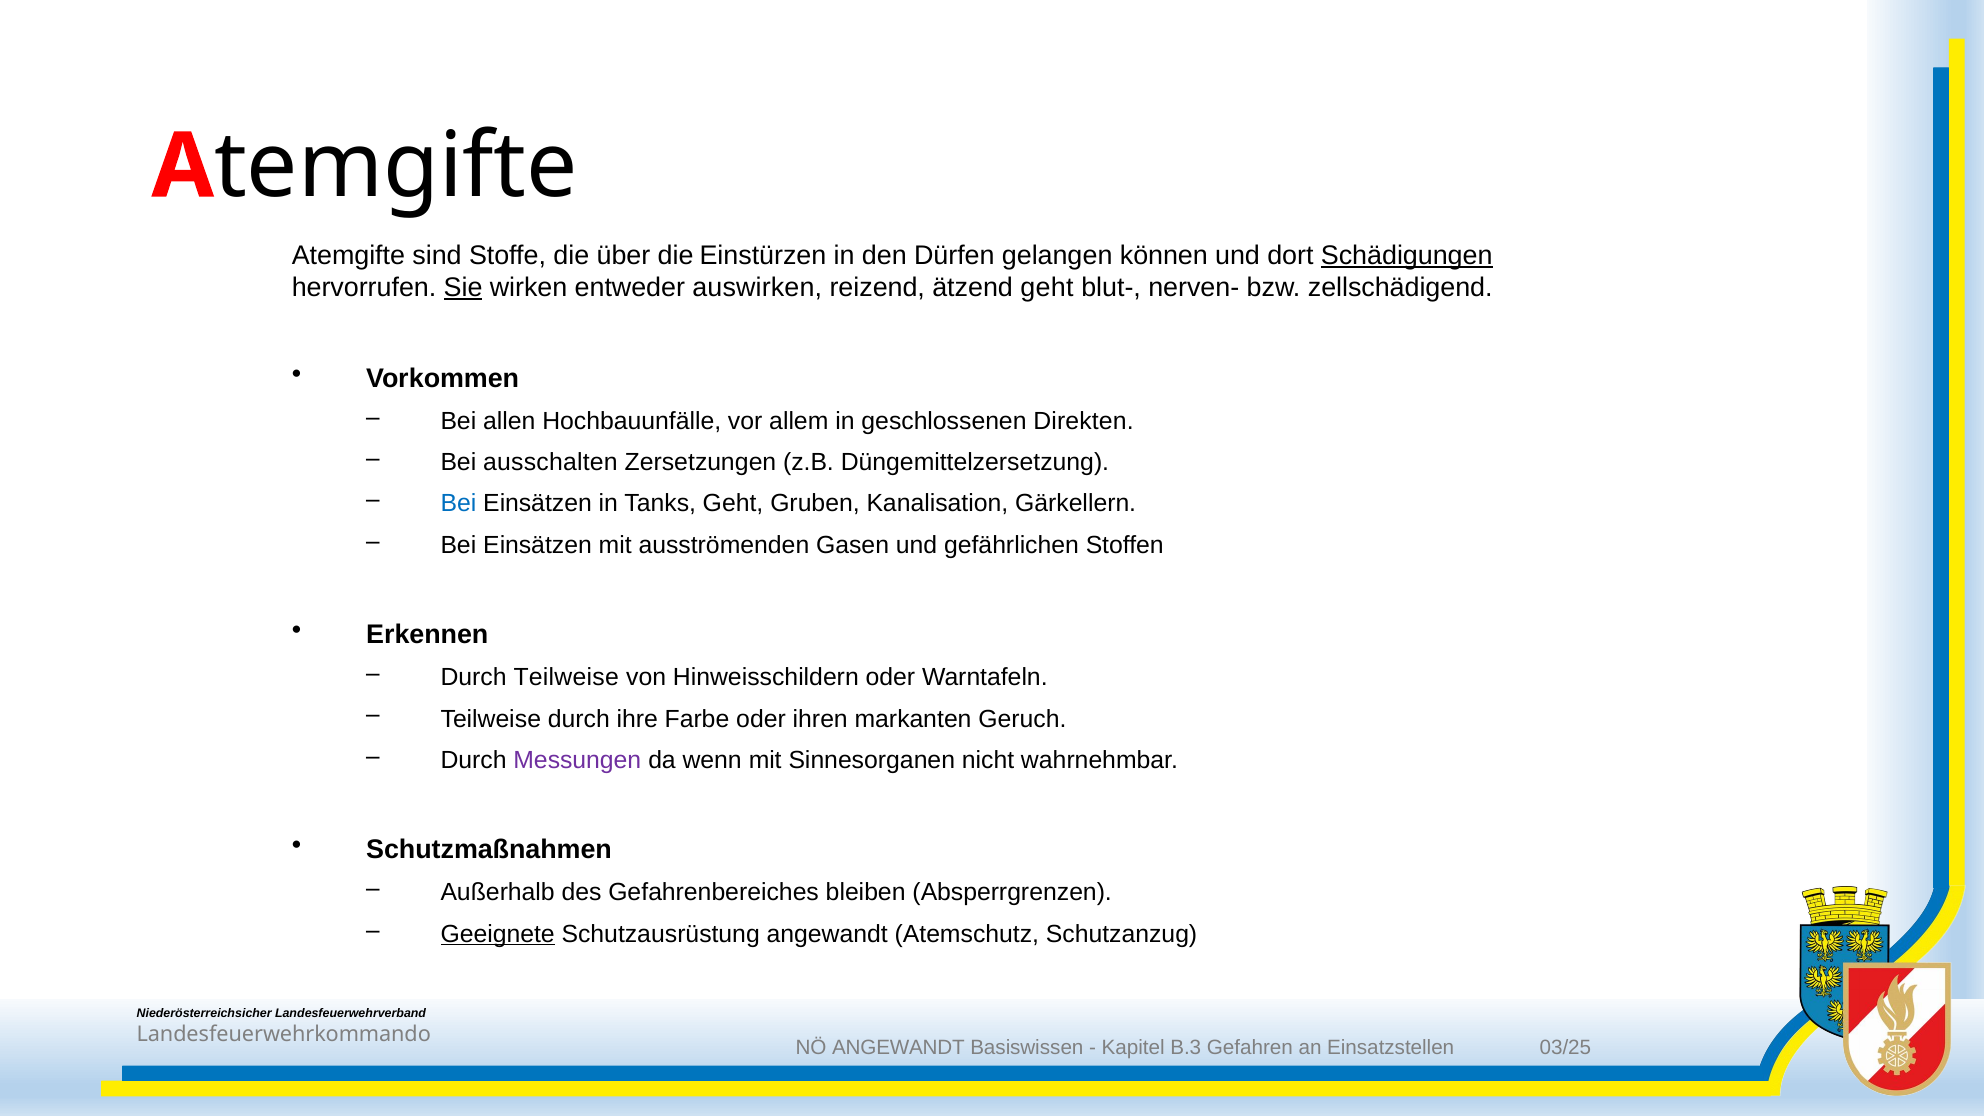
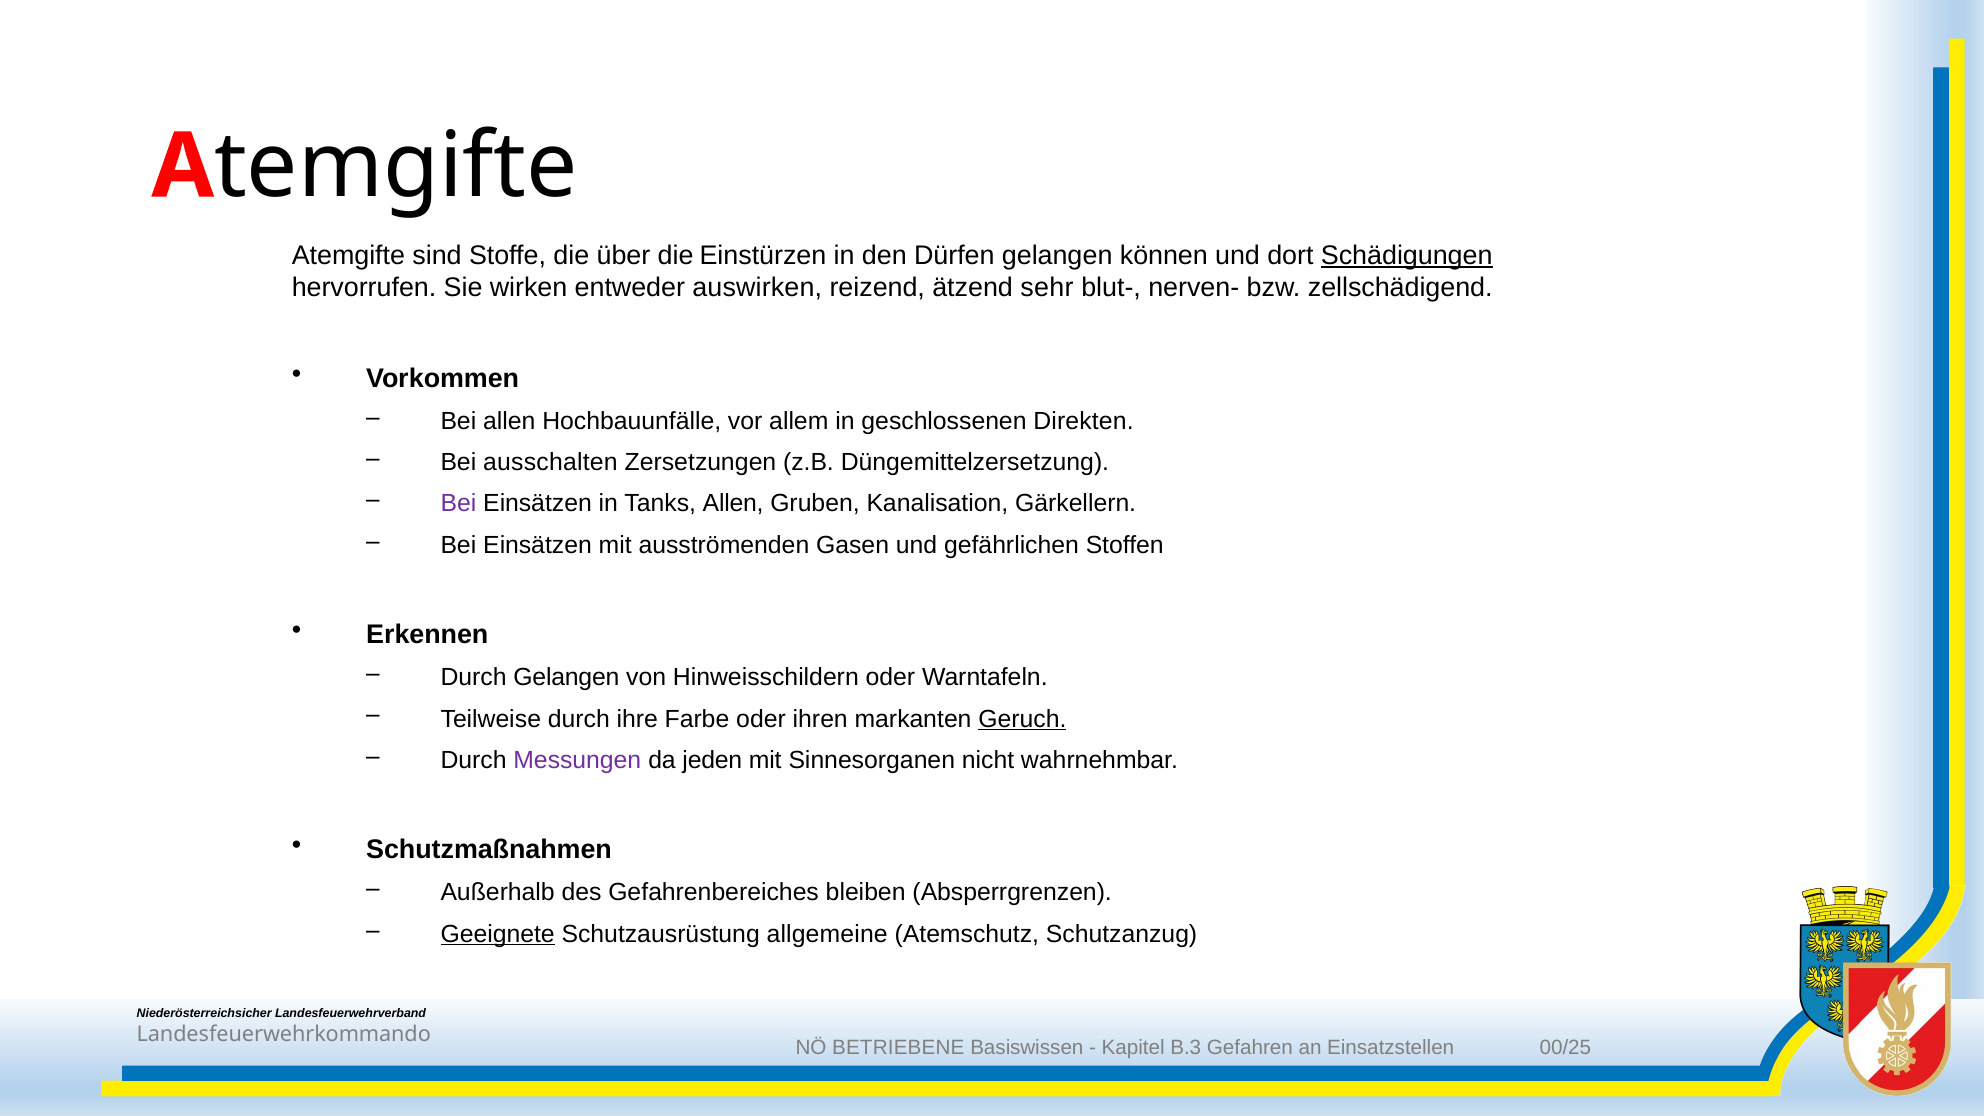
Sie underline: present -> none
ätzend geht: geht -> sehr
Bei at (458, 504) colour: blue -> purple
Tanks Geht: Geht -> Allen
Durch Teilweise: Teilweise -> Gelangen
Geruch underline: none -> present
wenn: wenn -> jeden
Schutzausrüstung angewandt: angewandt -> allgemeine
NÖ ANGEWANDT: ANGEWANDT -> BETRIEBENE
03/25: 03/25 -> 00/25
